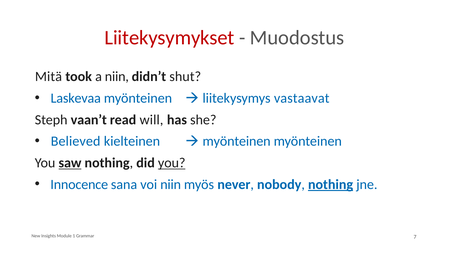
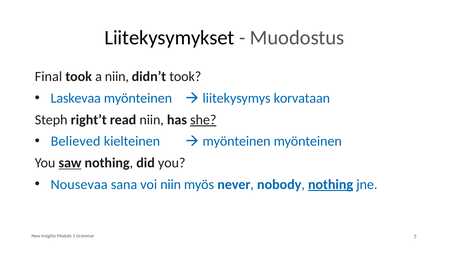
Liitekysymykset colour: red -> black
Mitä: Mitä -> Final
didn’t shut: shut -> took
vastaavat: vastaavat -> korvataan
vaan’t: vaan’t -> right’t
read will: will -> niin
she underline: none -> present
you at (172, 163) underline: present -> none
Innocence: Innocence -> Nousevaa
